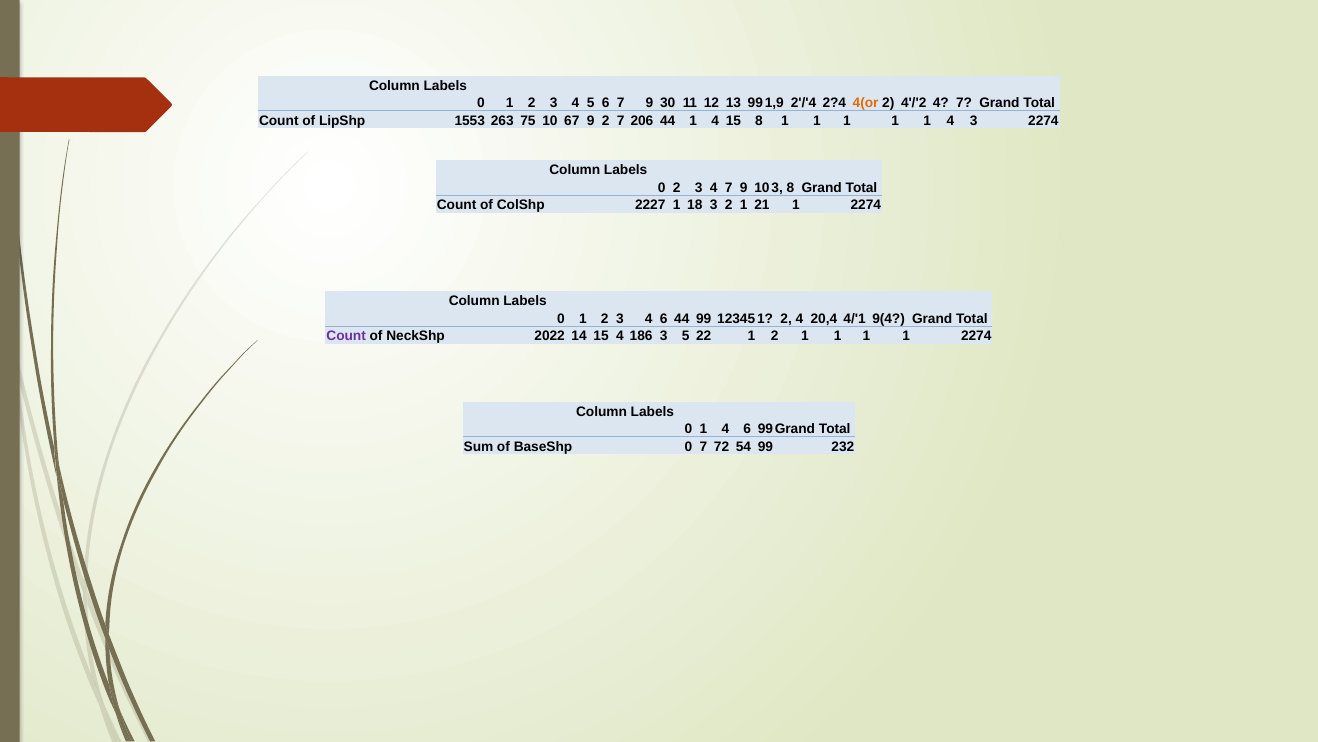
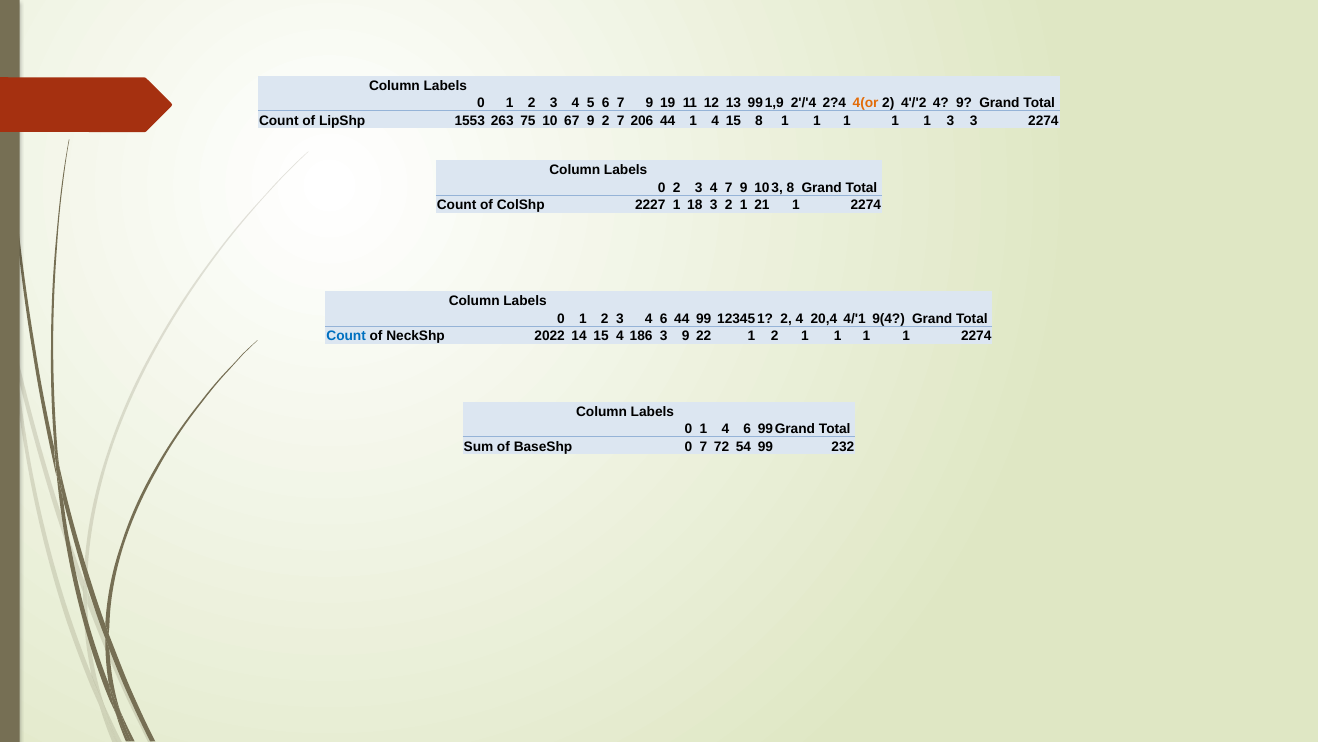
30: 30 -> 19
4'/'2 4 7: 7 -> 9
1 1 4: 4 -> 3
Count at (346, 336) colour: purple -> blue
3 5: 5 -> 9
